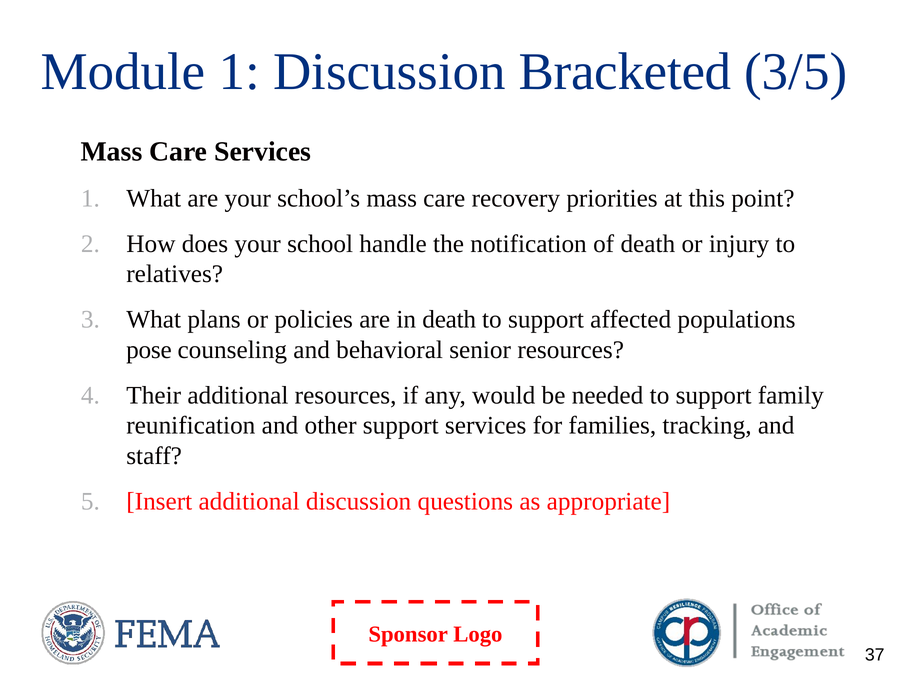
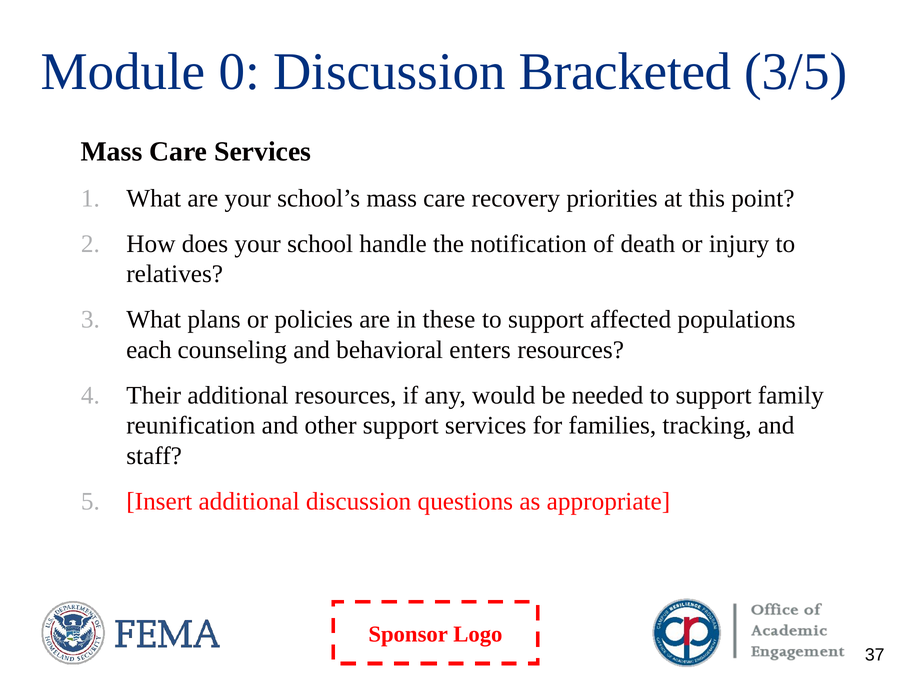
Module 1: 1 -> 0
in death: death -> these
pose: pose -> each
senior: senior -> enters
